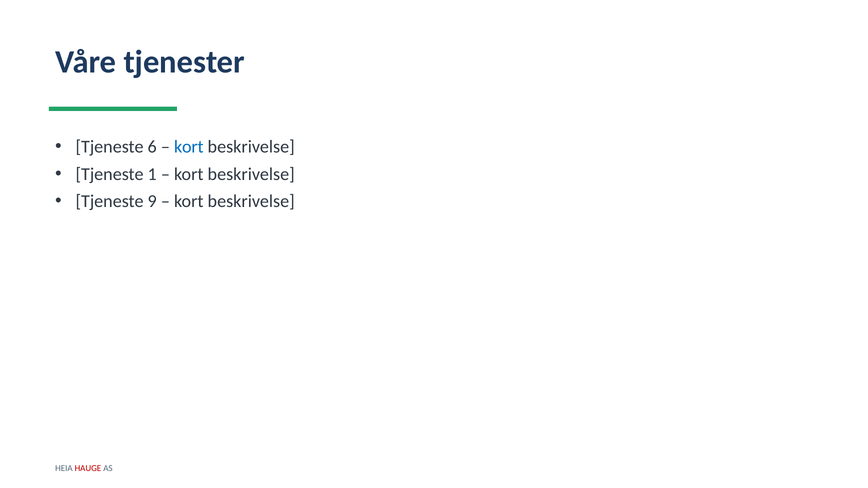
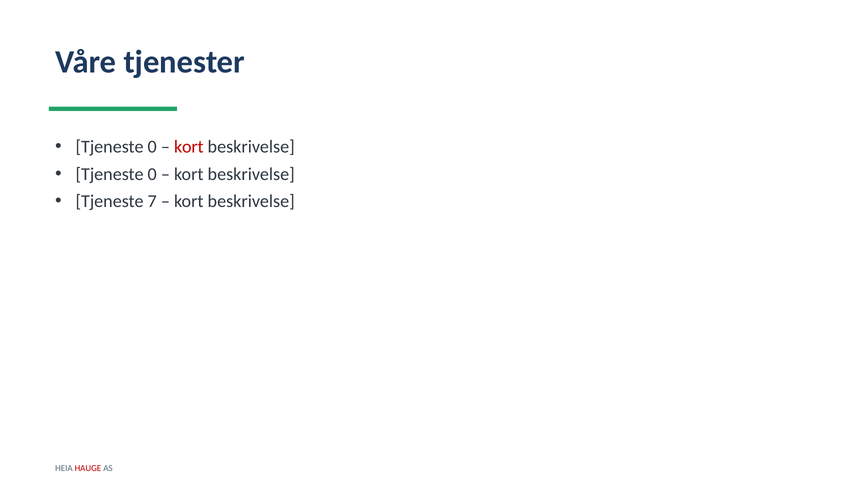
6 at (152, 147): 6 -> 0
kort at (189, 147) colour: blue -> red
1 at (152, 174): 1 -> 0
9: 9 -> 7
